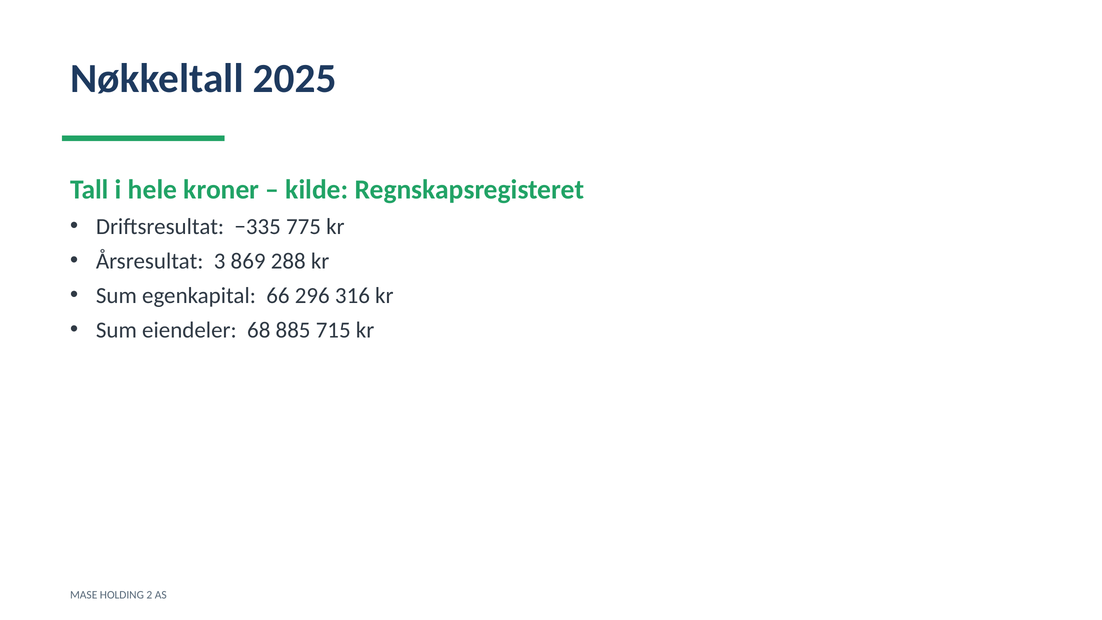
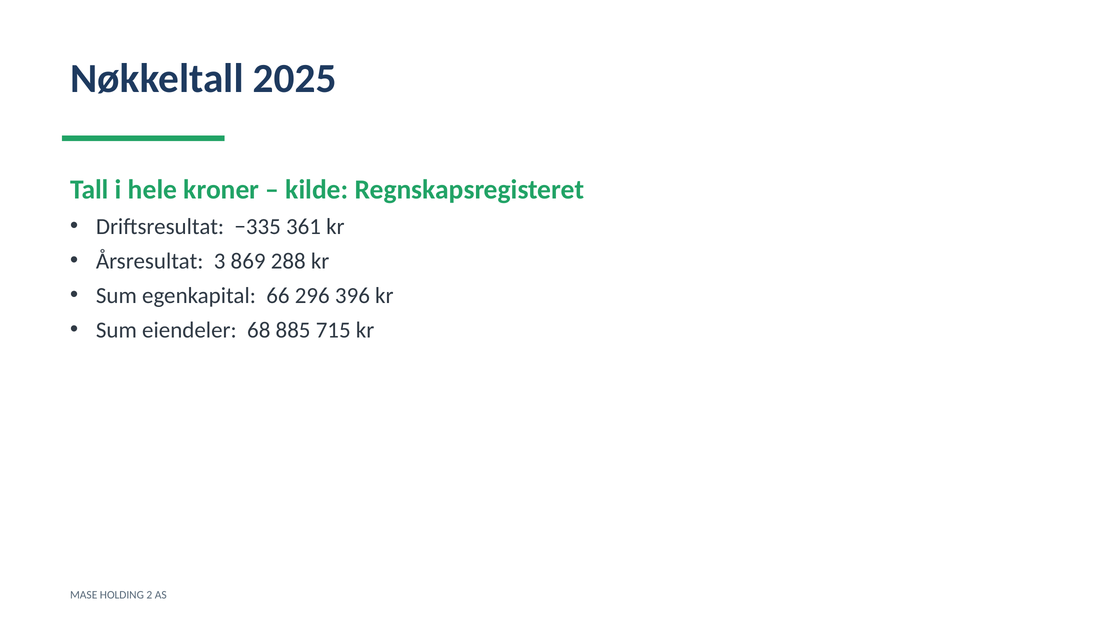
775: 775 -> 361
316: 316 -> 396
